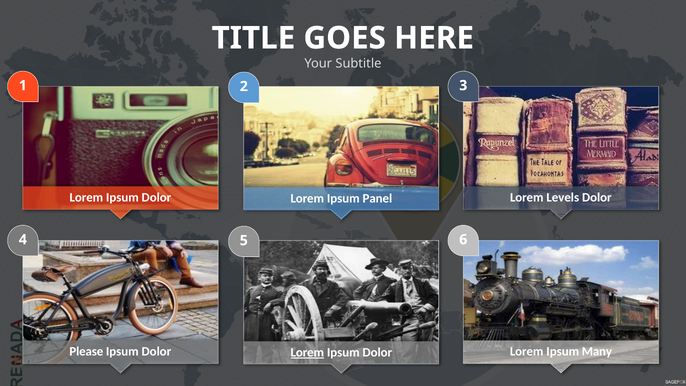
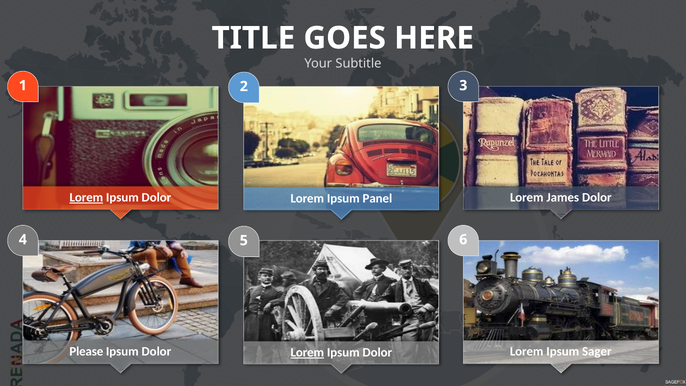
Lorem at (86, 197) underline: none -> present
Levels: Levels -> James
Many: Many -> Sager
